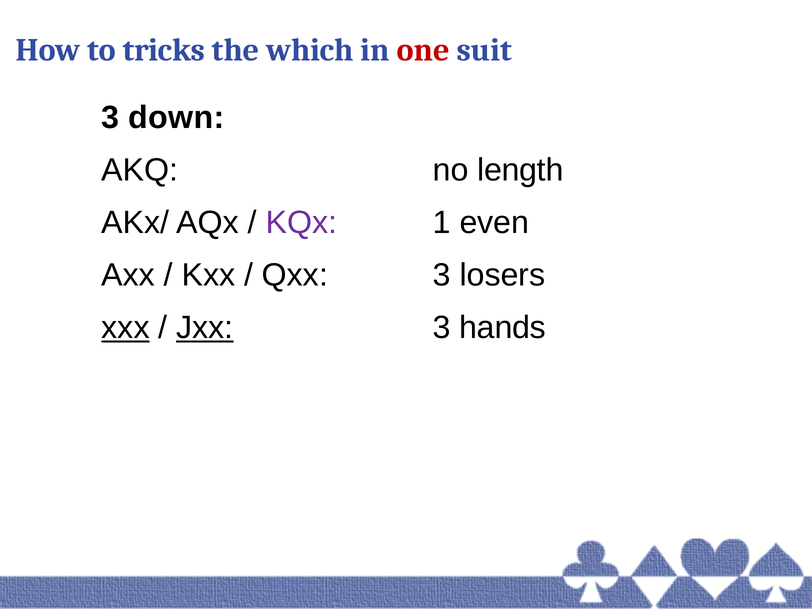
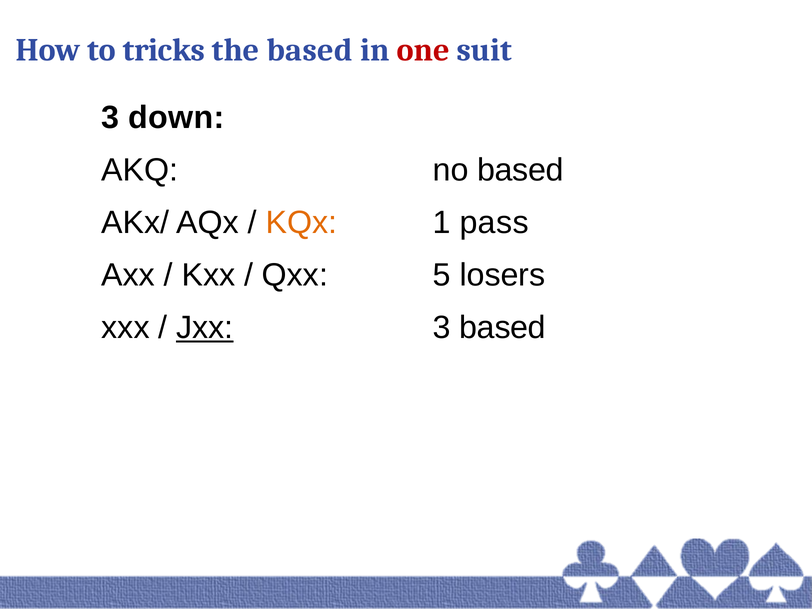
the which: which -> based
no length: length -> based
KQx colour: purple -> orange
even: even -> pass
Qxx 3: 3 -> 5
xxx underline: present -> none
3 hands: hands -> based
